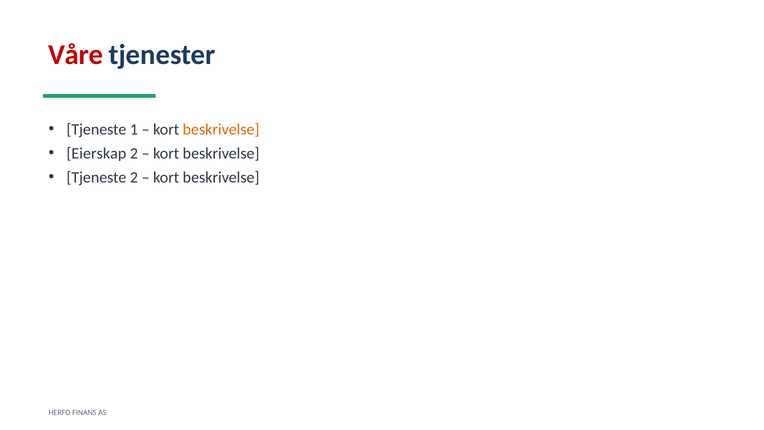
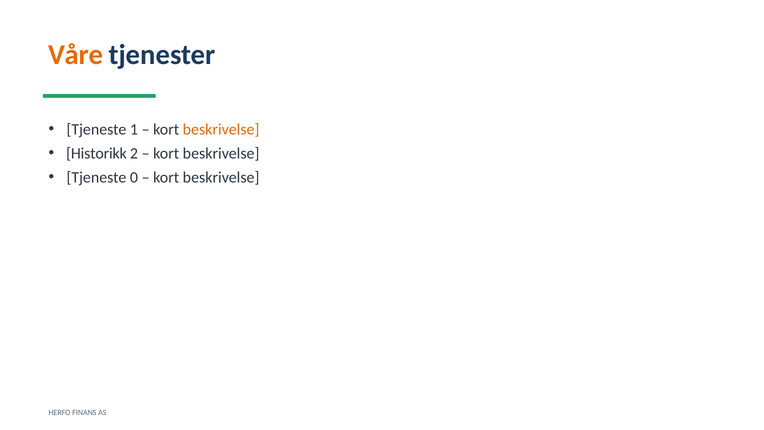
Våre colour: red -> orange
Eierskap: Eierskap -> Historikk
Tjeneste 2: 2 -> 0
